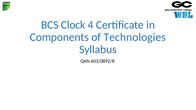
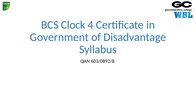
Components: Components -> Government
Technologies: Technologies -> Disadvantage
